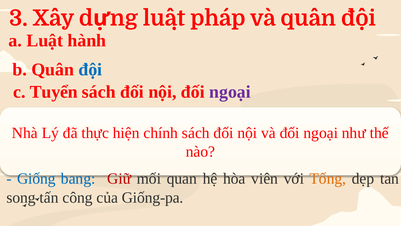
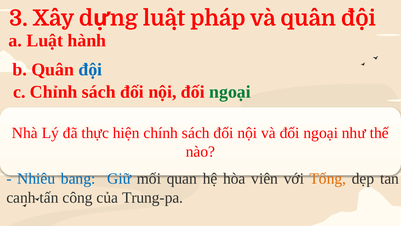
Tuyển: Tuyển -> Chỉnh
ngoại at (230, 92) colour: purple -> green
Giống: Giống -> Nhiêu
Giữ colour: red -> blue
song at (21, 197): song -> canh
Giống-pa: Giống-pa -> Trung-pa
